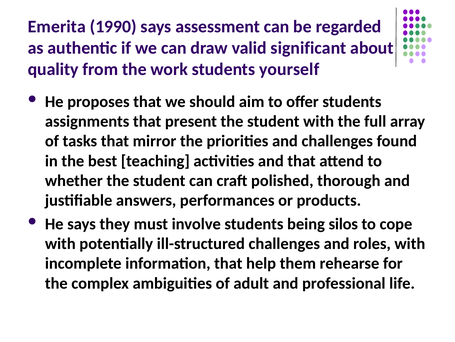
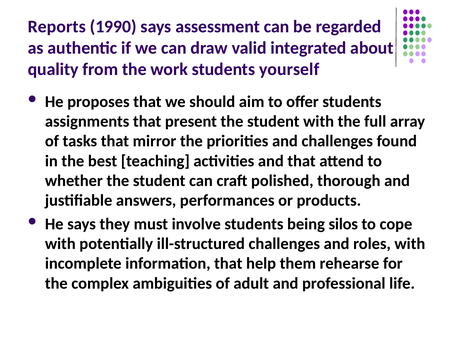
Emerita: Emerita -> Reports
significant: significant -> integrated
